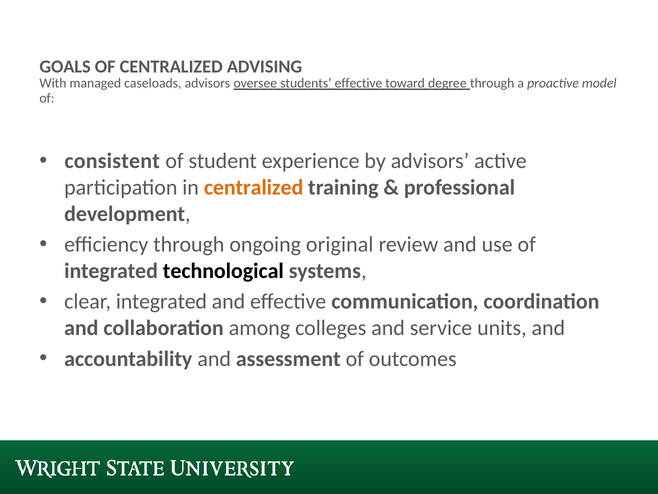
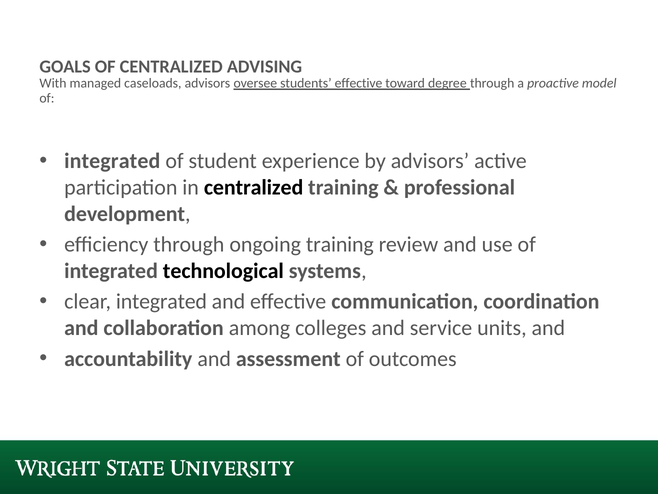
consistent at (112, 161): consistent -> integrated
centralized at (254, 187) colour: orange -> black
ongoing original: original -> training
